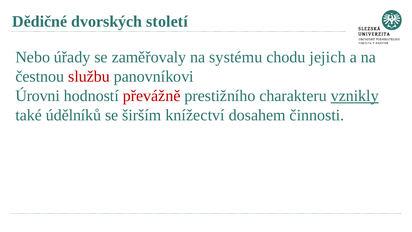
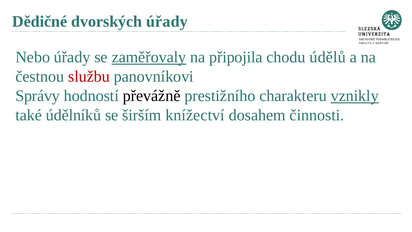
dvorských století: století -> úřady
zaměřovaly underline: none -> present
systému: systému -> připojila
jejich: jejich -> údělů
Úrovni: Úrovni -> Správy
převážně colour: red -> black
